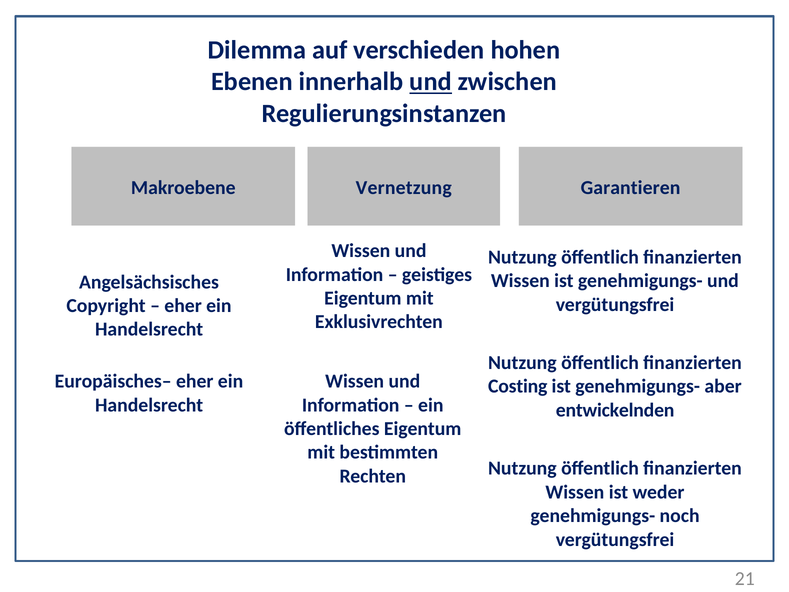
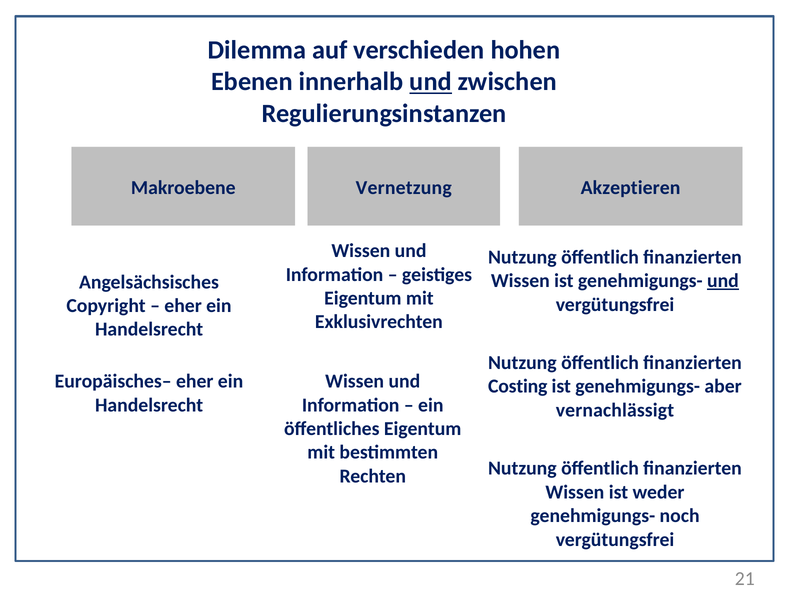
Garantieren: Garantieren -> Akzeptieren
und at (723, 281) underline: none -> present
entwickelnden: entwickelnden -> vernachlässigt
